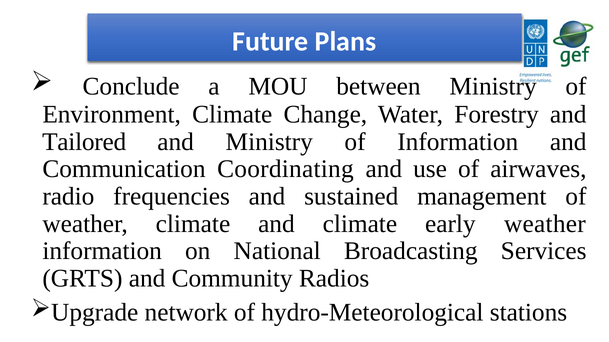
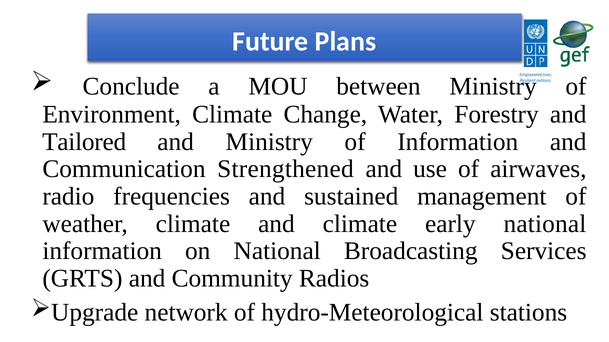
Coordinating: Coordinating -> Strengthened
early weather: weather -> national
